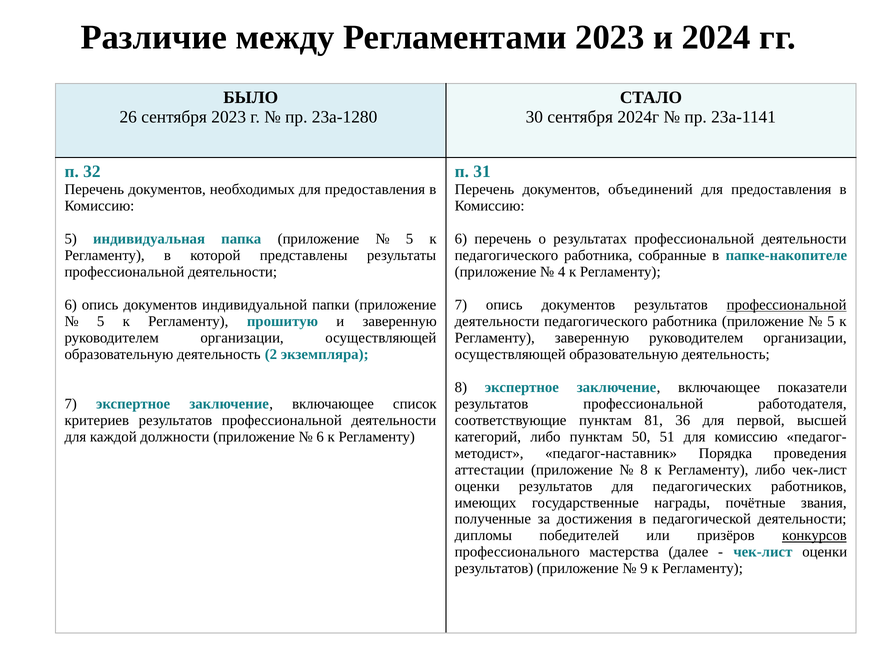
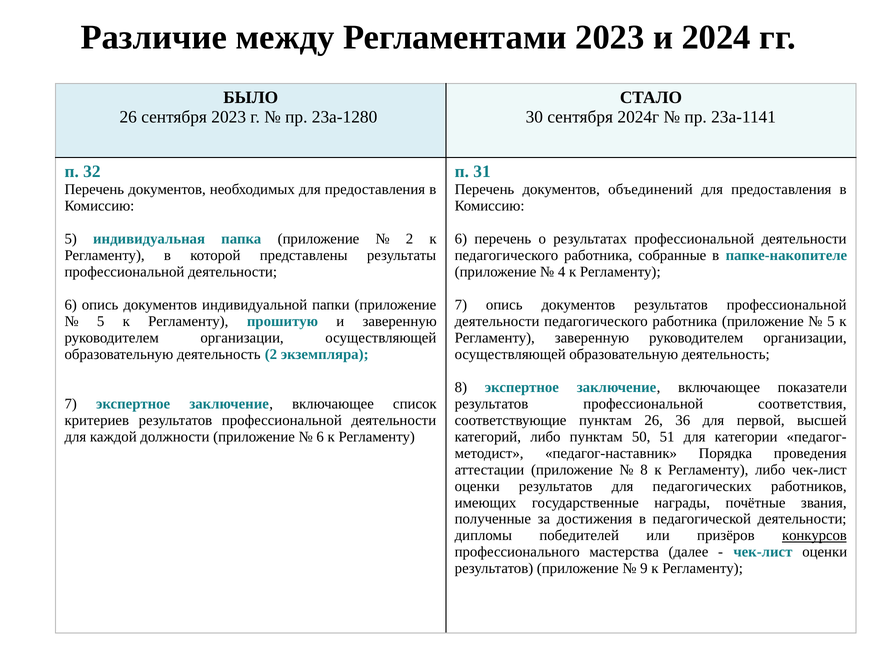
5 at (410, 239): 5 -> 2
профессиональной at (787, 305) underline: present -> none
работодателя: работодателя -> соответствия
пунктам 81: 81 -> 26
для комиссию: комиссию -> категории
